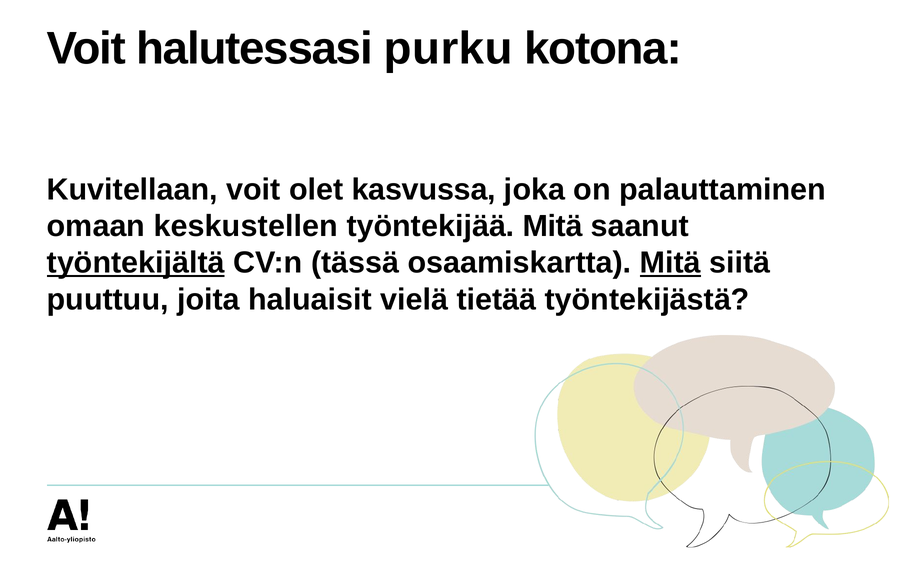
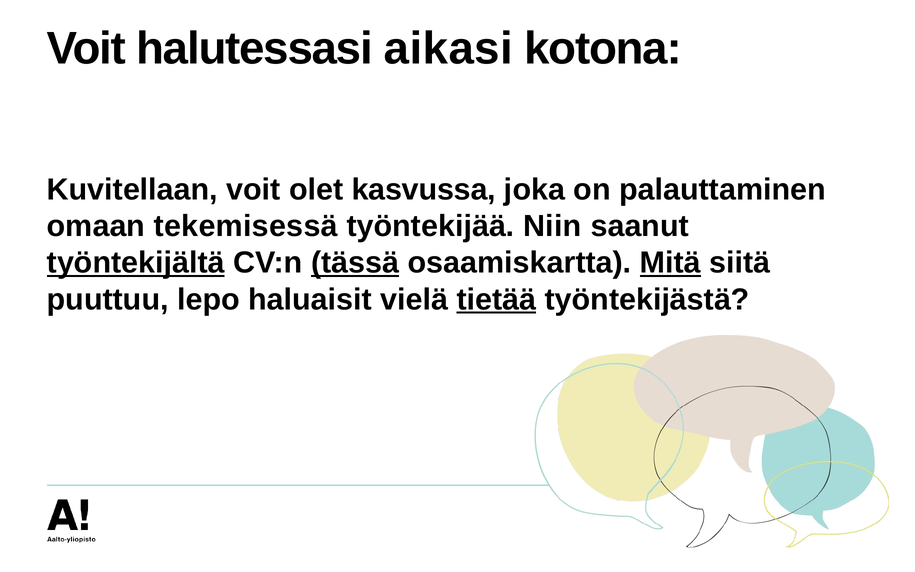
purku: purku -> aikasi
keskustellen: keskustellen -> tekemisessä
työntekijää Mitä: Mitä -> Niin
tässä underline: none -> present
joita: joita -> lepo
tietää underline: none -> present
